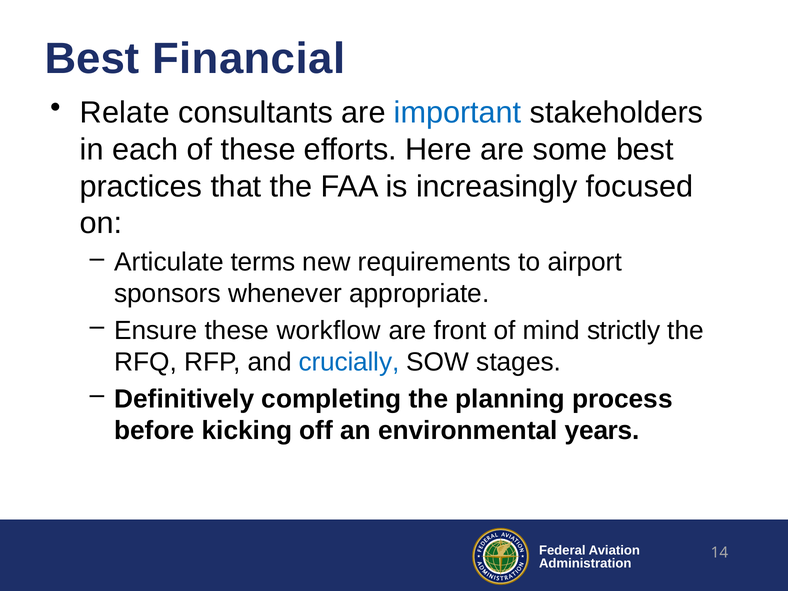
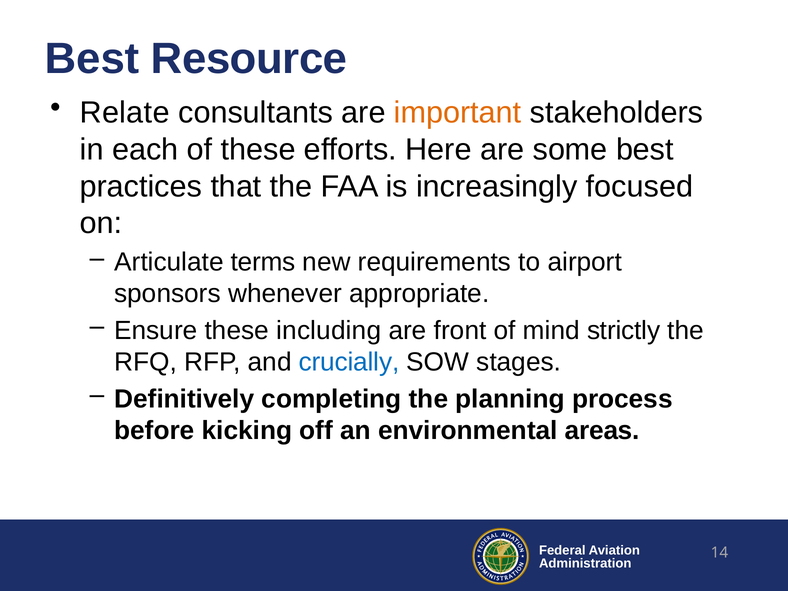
Financial: Financial -> Resource
important colour: blue -> orange
workflow: workflow -> including
years: years -> areas
